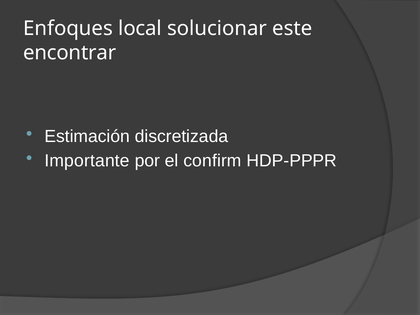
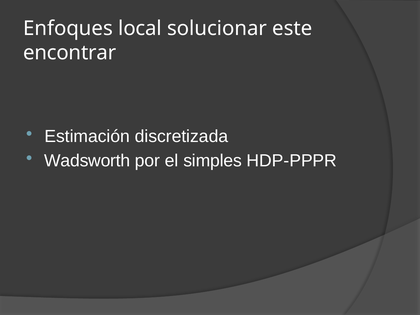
Importante: Importante -> Wadsworth
confirm: confirm -> simples
